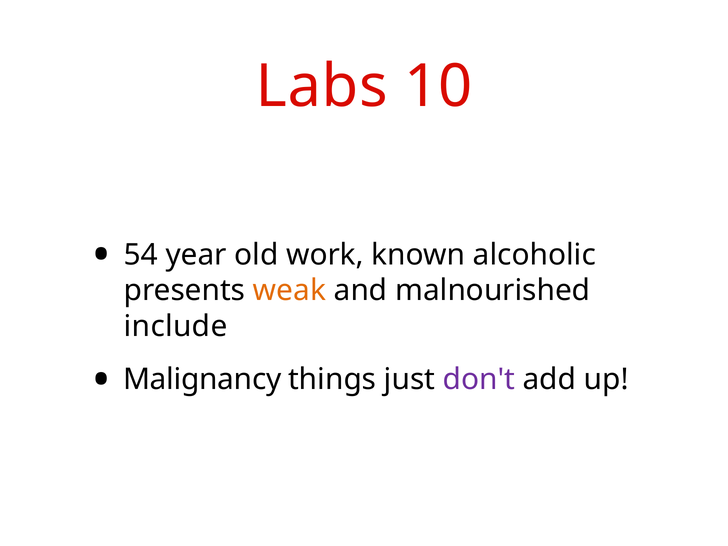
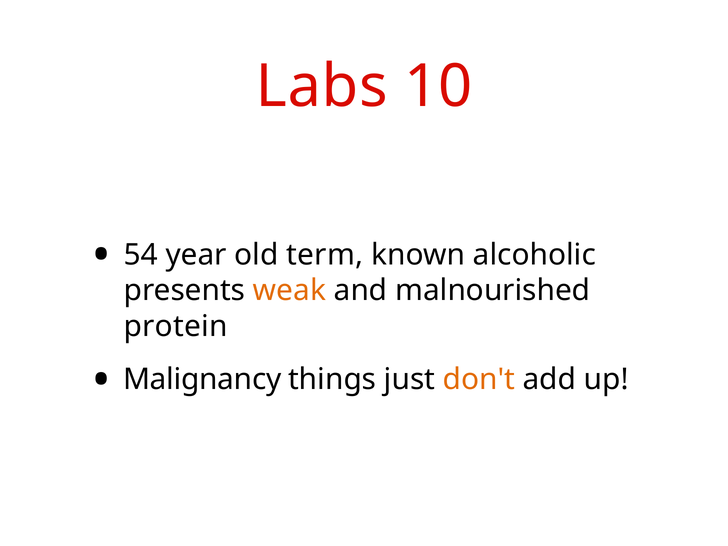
work: work -> term
include: include -> protein
don't colour: purple -> orange
